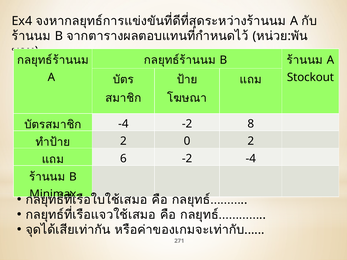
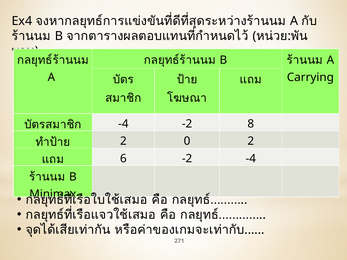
Stockout: Stockout -> Carrying
